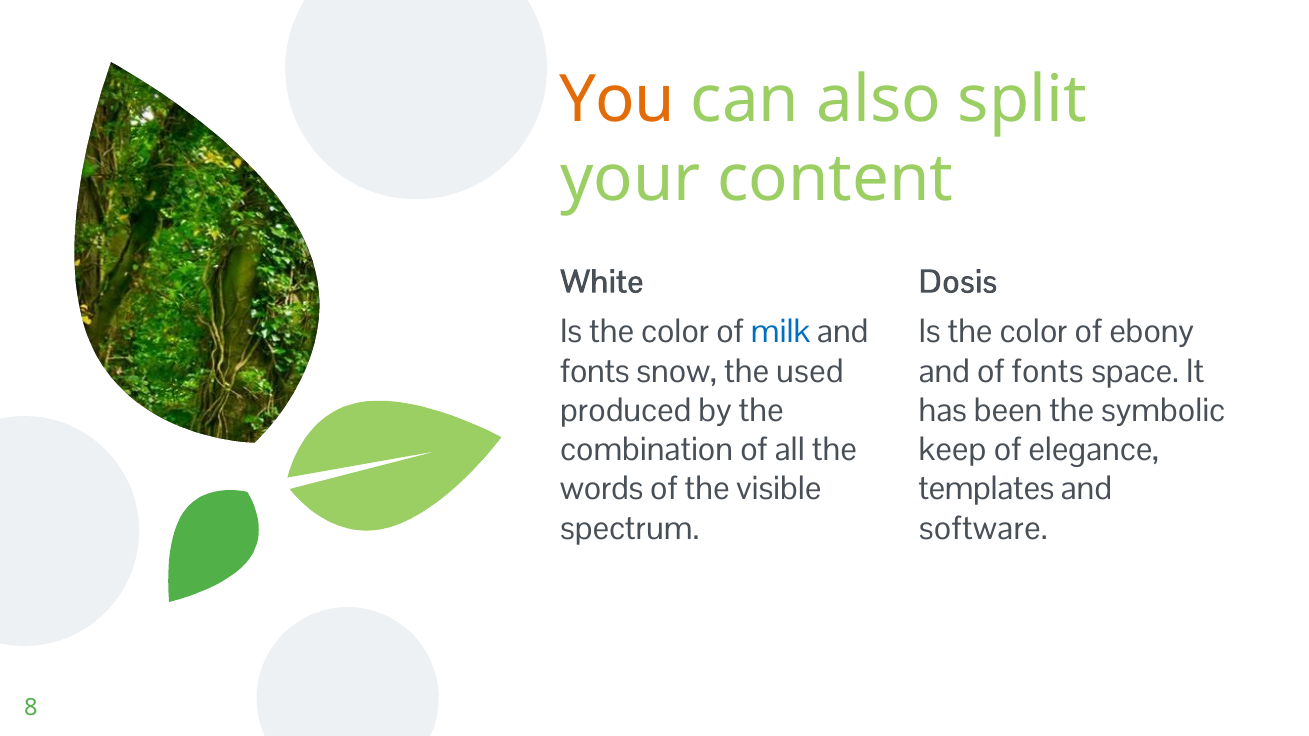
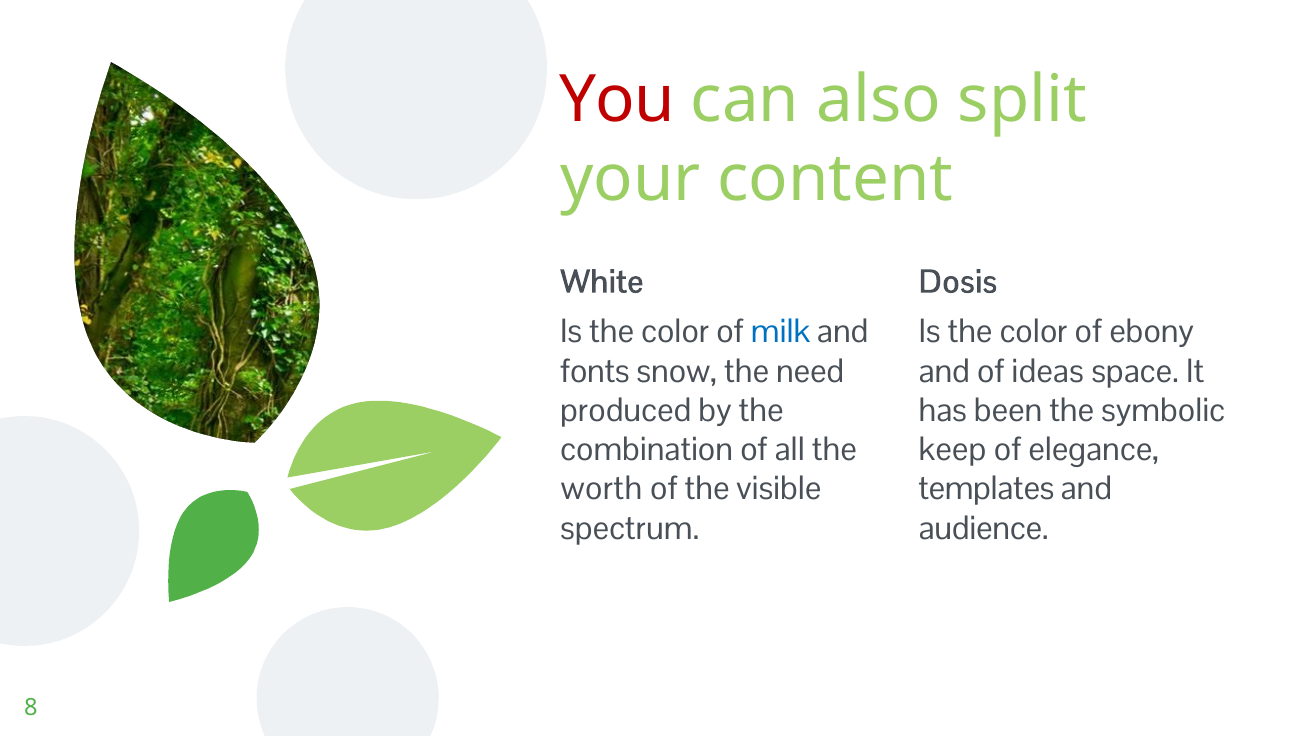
You colour: orange -> red
used: used -> need
of fonts: fonts -> ideas
words: words -> worth
software: software -> audience
